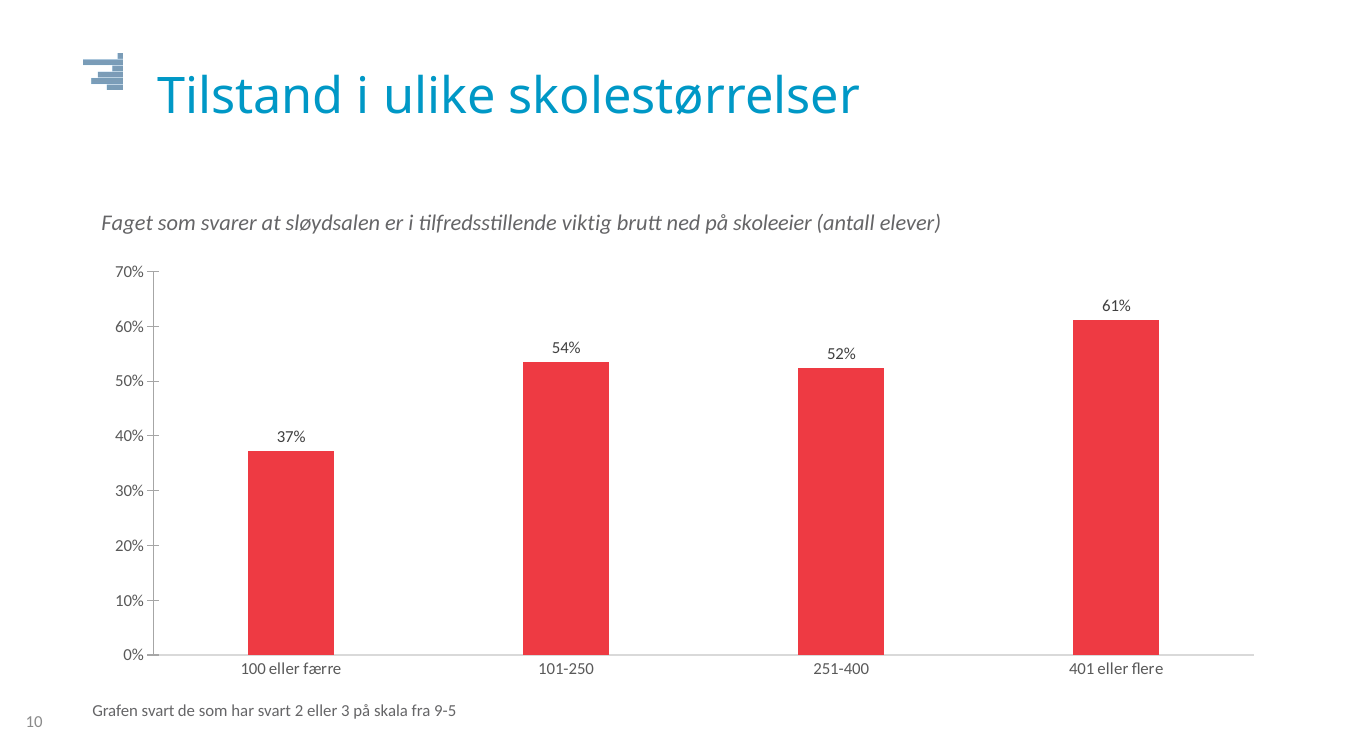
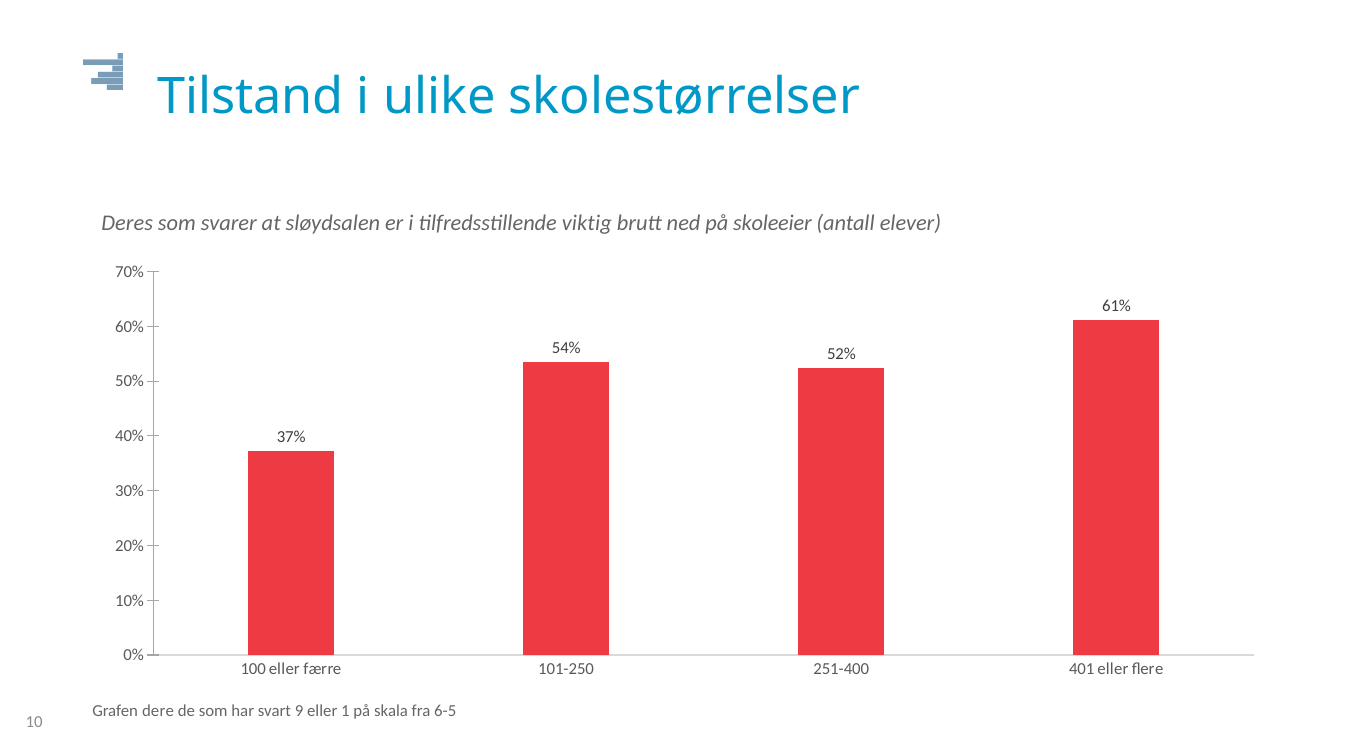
Faget: Faget -> Deres
Grafen svart: svart -> dere
2: 2 -> 9
3: 3 -> 1
9-5: 9-5 -> 6-5
